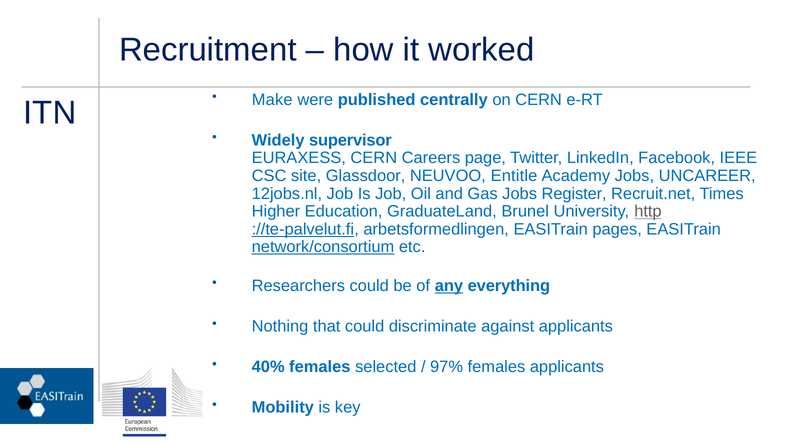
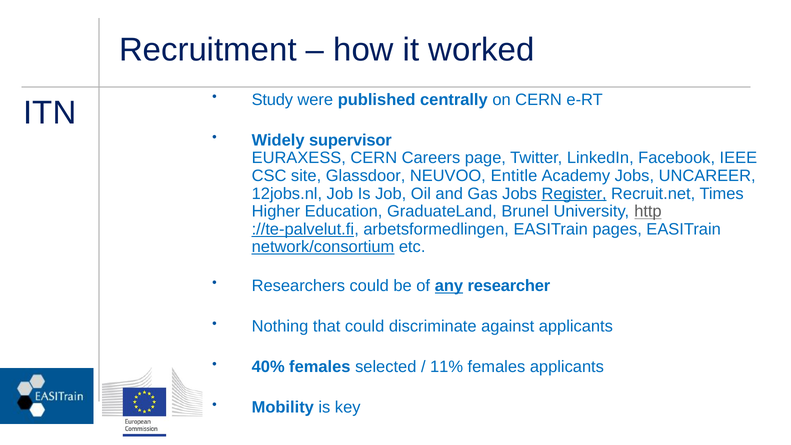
Make: Make -> Study
Register underline: none -> present
everything: everything -> researcher
97%: 97% -> 11%
